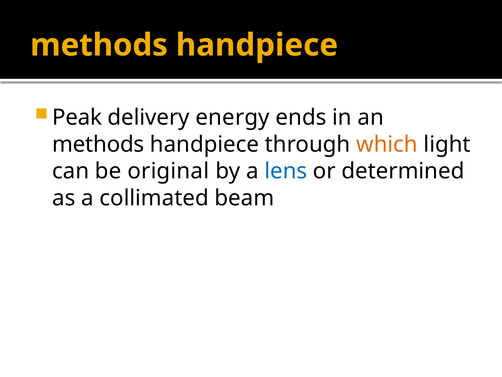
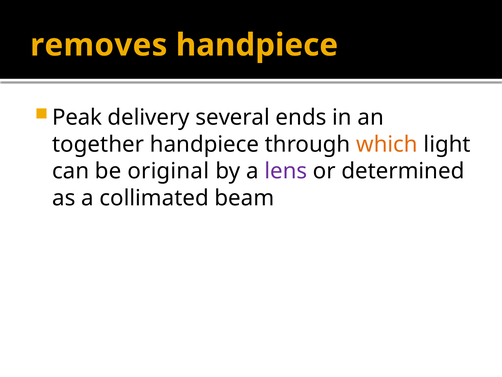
methods at (99, 45): methods -> removes
energy: energy -> several
methods at (98, 144): methods -> together
lens colour: blue -> purple
